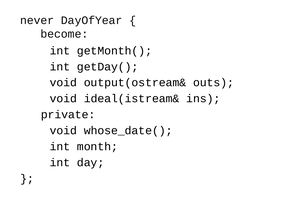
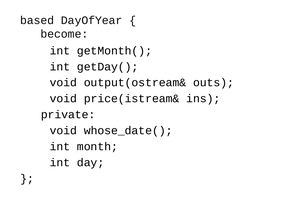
never: never -> based
ideal(istream&: ideal(istream& -> price(istream&
